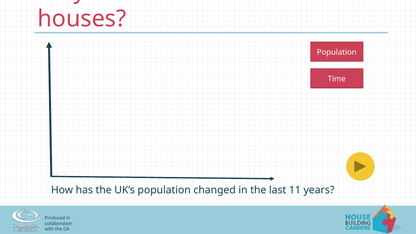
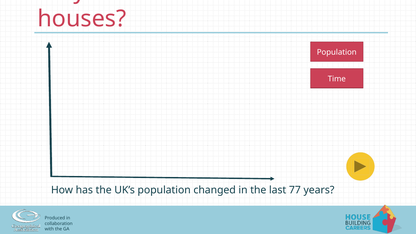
11: 11 -> 77
